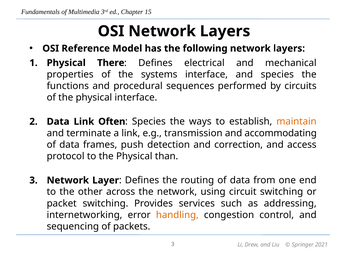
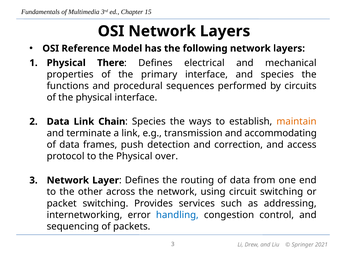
systems: systems -> primary
Often: Often -> Chain
than: than -> over
handling colour: orange -> blue
